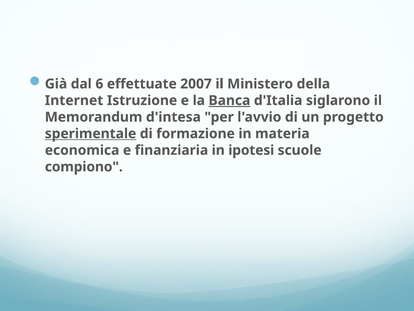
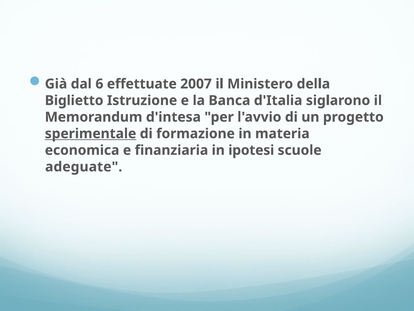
Internet: Internet -> Biglietto
Banca underline: present -> none
compiono: compiono -> adeguate
